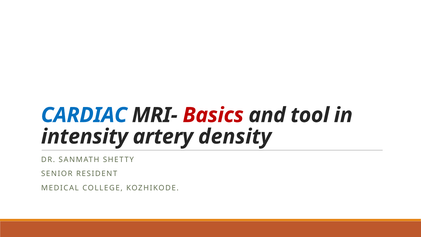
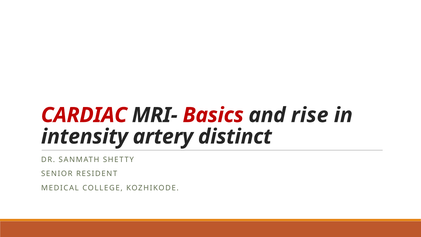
CARDIAC colour: blue -> red
tool: tool -> rise
density: density -> distinct
